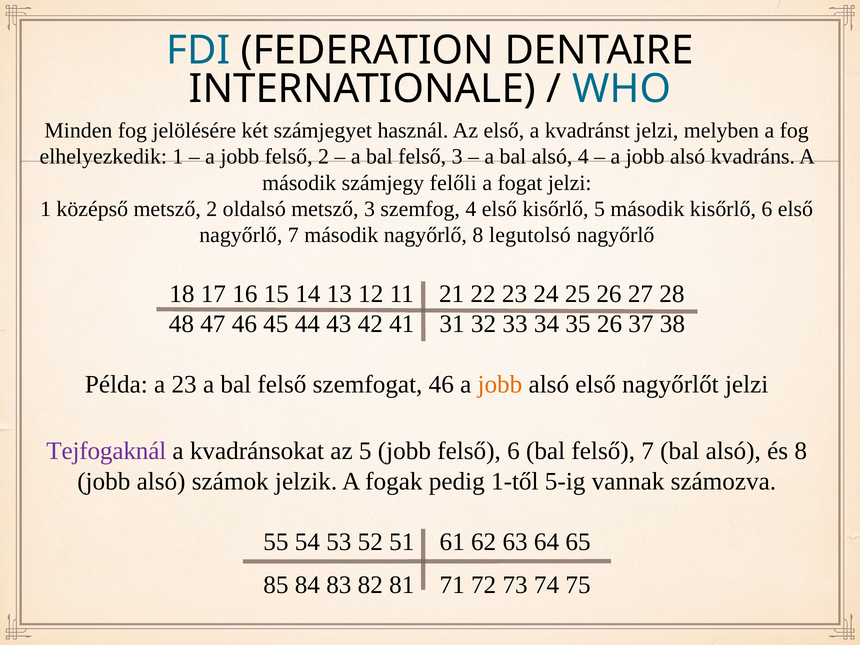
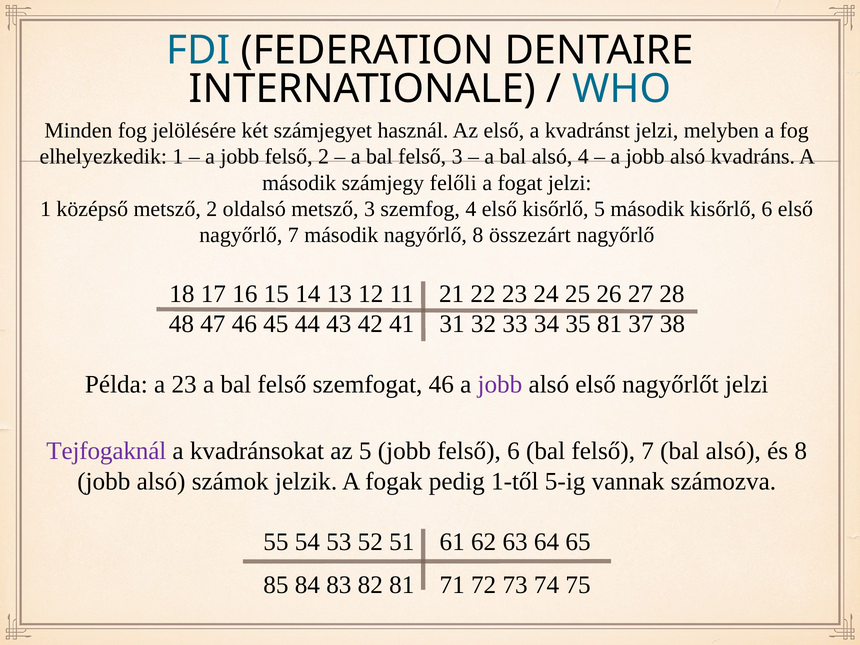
legutolsó: legutolsó -> összezárt
35 26: 26 -> 81
jobb at (500, 385) colour: orange -> purple
